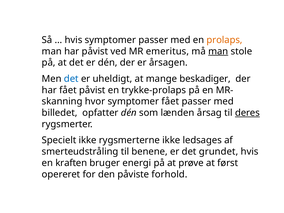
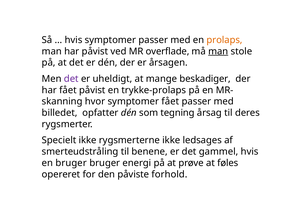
emeritus: emeritus -> overflade
det at (71, 79) colour: blue -> purple
lænden: lænden -> tegning
deres underline: present -> none
grundet: grundet -> gammel
en kraften: kraften -> bruger
først: først -> føles
